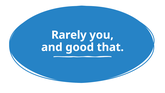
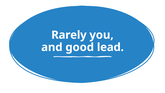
that: that -> lead
